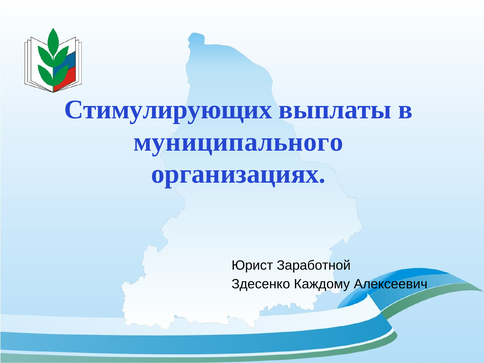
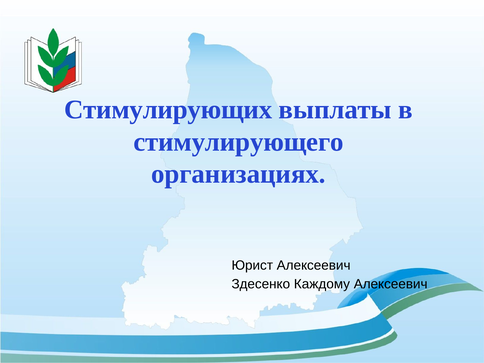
муниципального: муниципального -> стимулирующего
Юрист Заработной: Заработной -> Алексеевич
